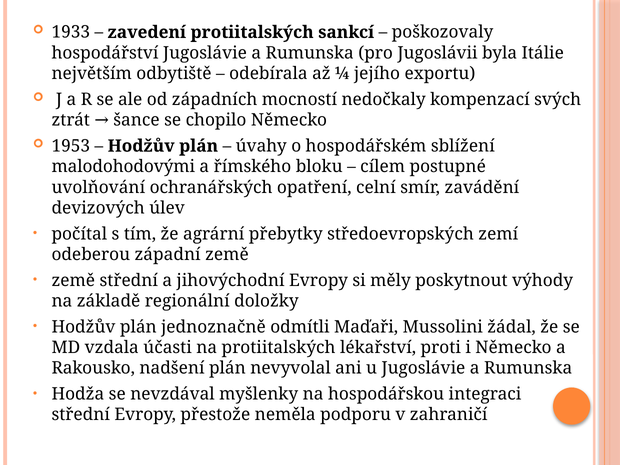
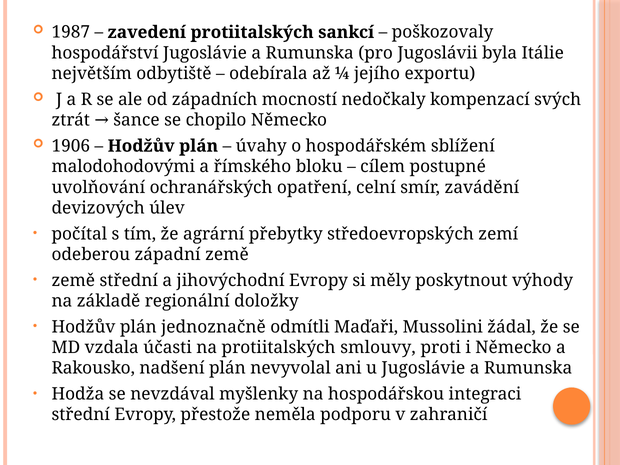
1933: 1933 -> 1987
1953: 1953 -> 1906
lékařství: lékařství -> smlouvy
